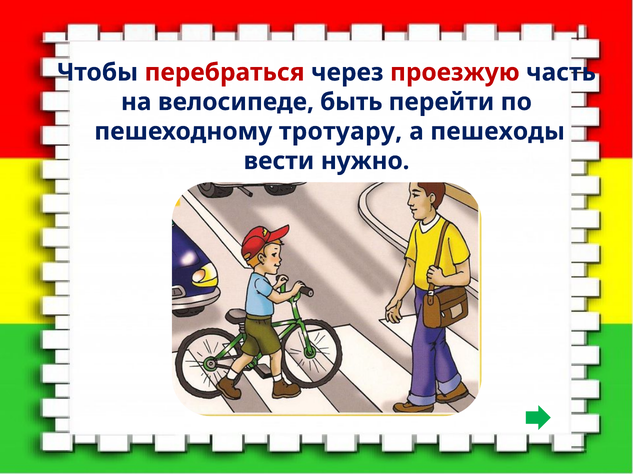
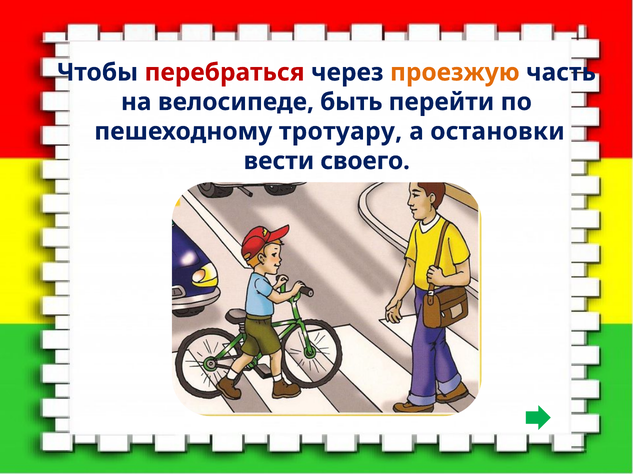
проезжую colour: red -> orange
пешеходы: пешеходы -> остановки
нужно: нужно -> своего
